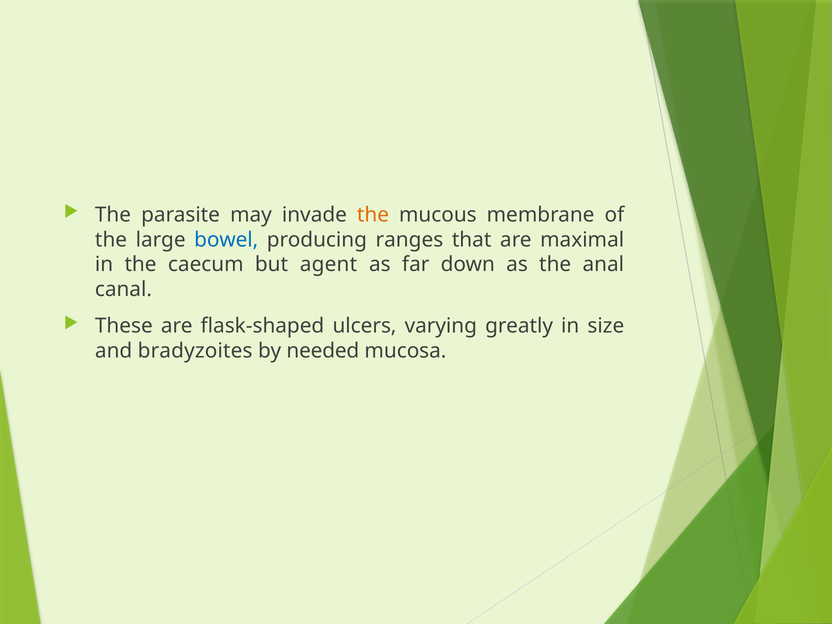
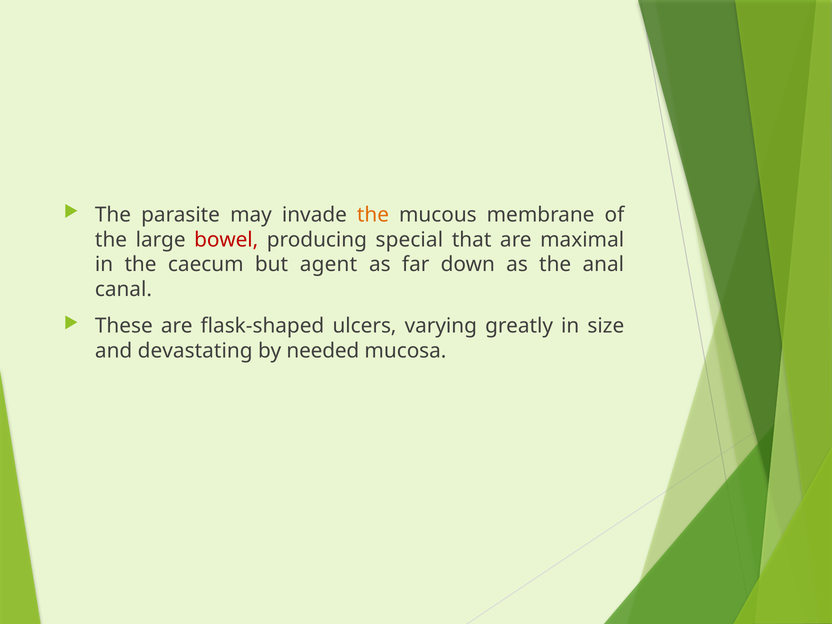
bowel colour: blue -> red
ranges: ranges -> special
bradyzoites: bradyzoites -> devastating
